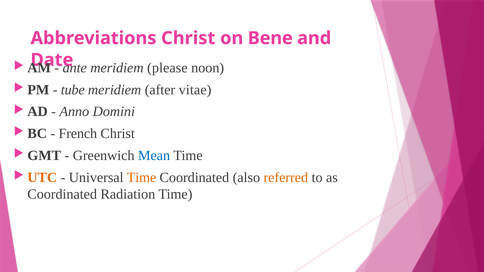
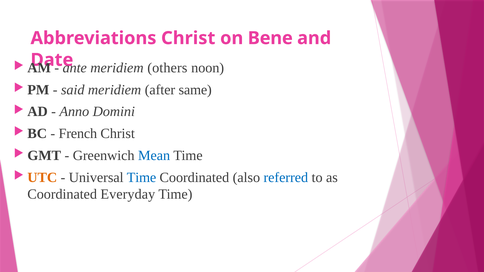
please: please -> others
tube: tube -> said
vitae: vitae -> same
Time at (141, 178) colour: orange -> blue
referred colour: orange -> blue
Radiation: Radiation -> Everyday
